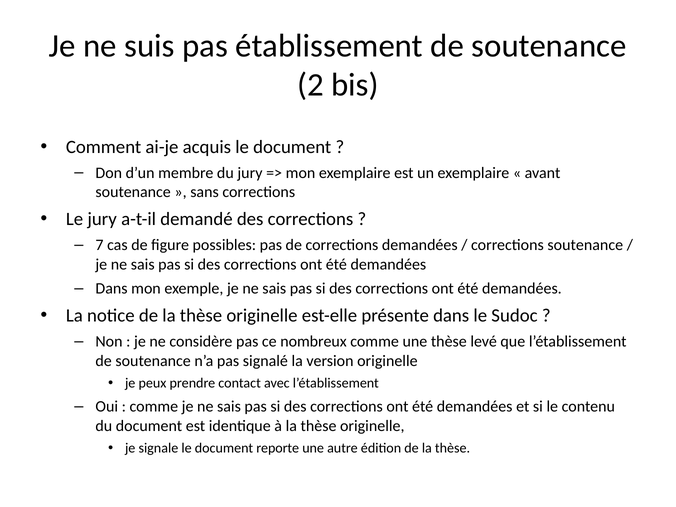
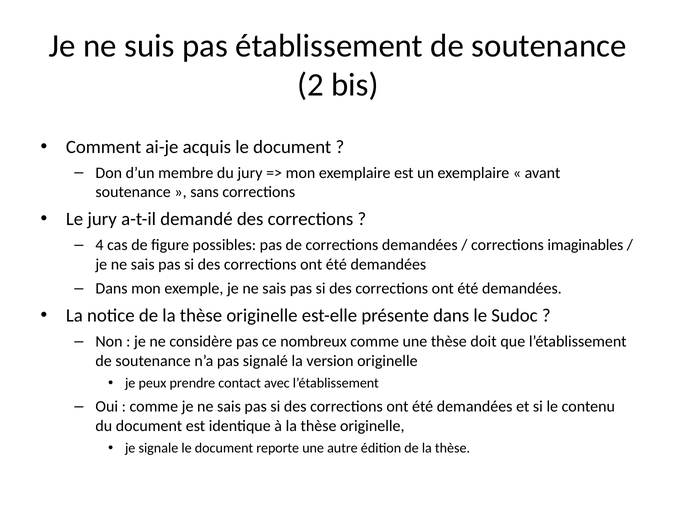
7: 7 -> 4
corrections soutenance: soutenance -> imaginables
levé: levé -> doit
